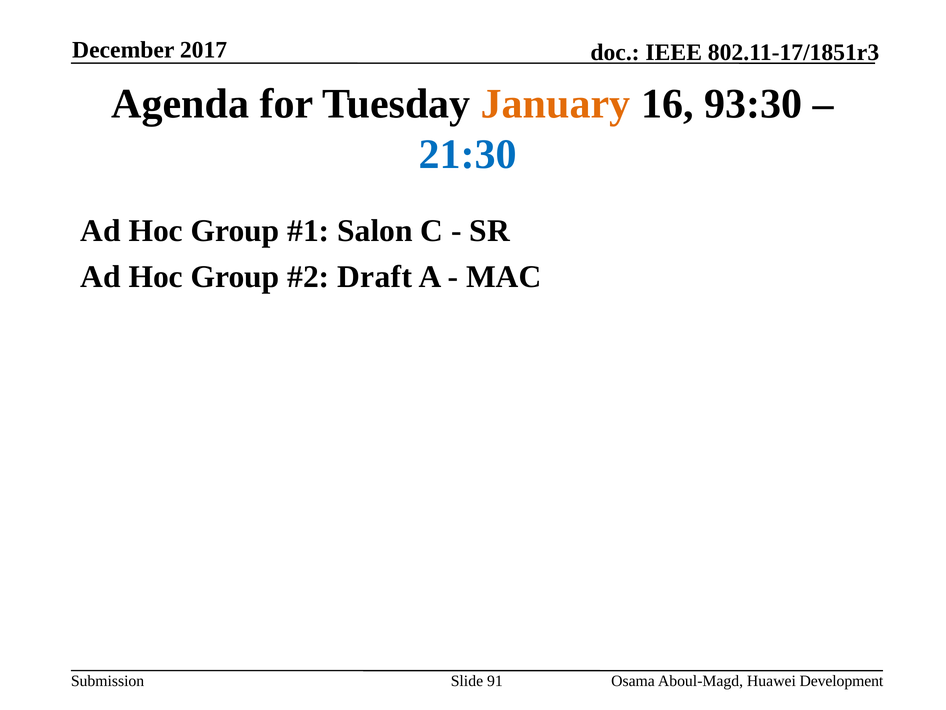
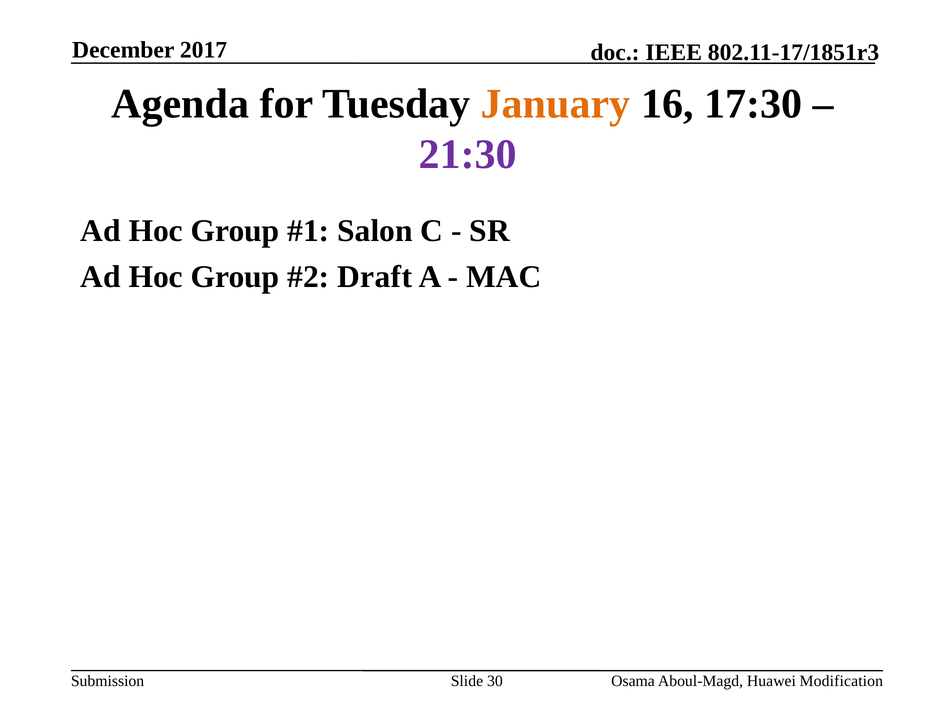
93:30: 93:30 -> 17:30
21:30 colour: blue -> purple
91: 91 -> 30
Development: Development -> Modification
